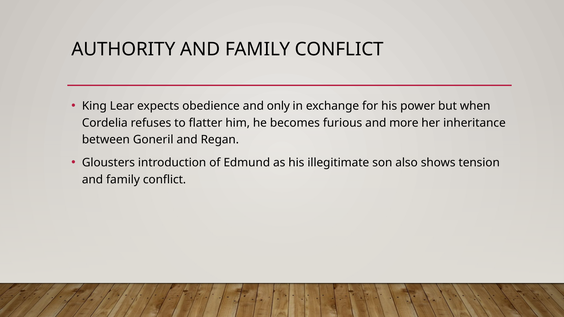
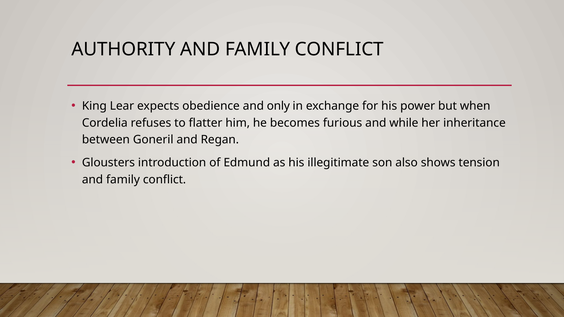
more: more -> while
